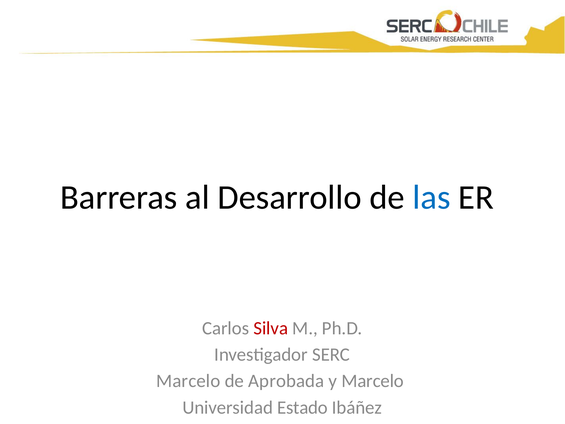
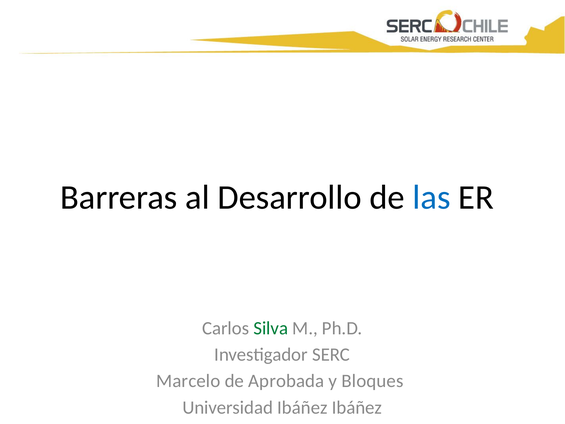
Silva colour: red -> green
y Marcelo: Marcelo -> Bloques
Universidad Estado: Estado -> Ibáñez
